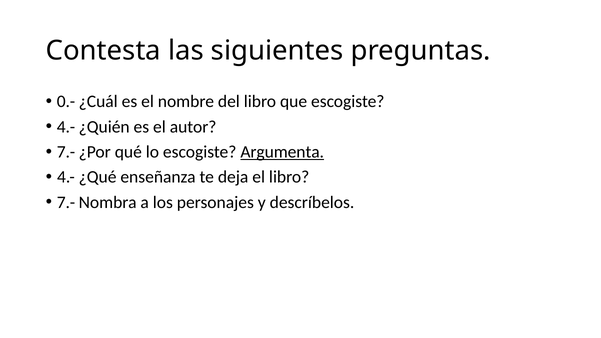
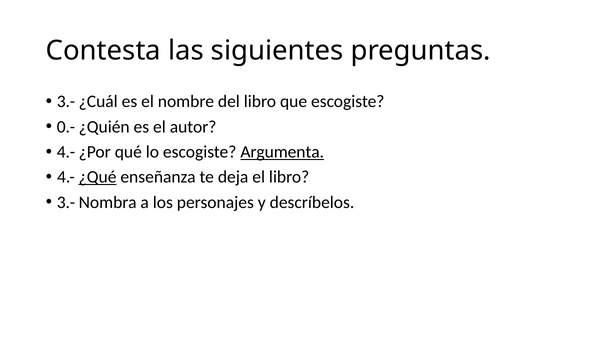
0.- at (66, 102): 0.- -> 3.-
4.- at (66, 127): 4.- -> 0.-
7.- at (66, 152): 7.- -> 4.-
¿Qué underline: none -> present
7.- at (66, 202): 7.- -> 3.-
